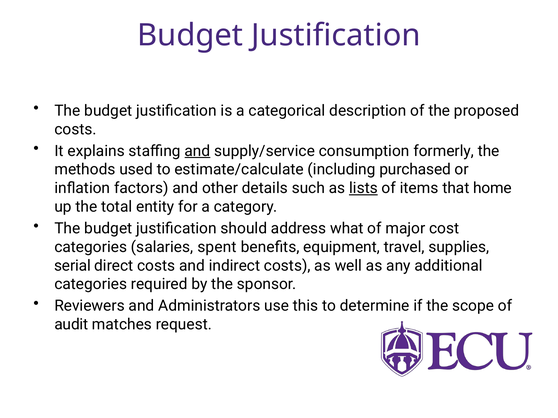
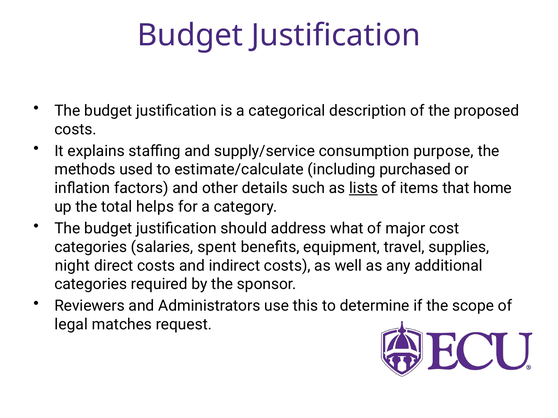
and at (197, 151) underline: present -> none
formerly: formerly -> purpose
entity: entity -> helps
serial: serial -> night
audit: audit -> legal
